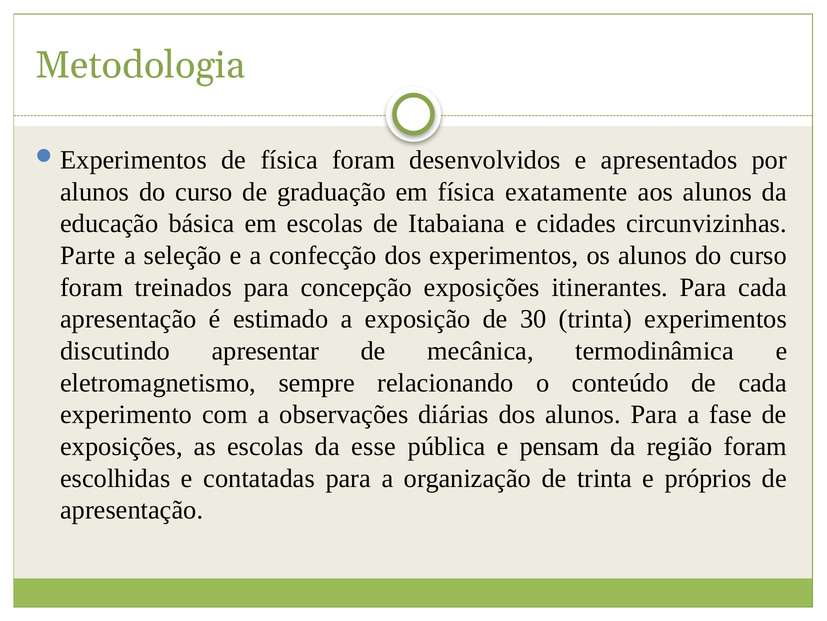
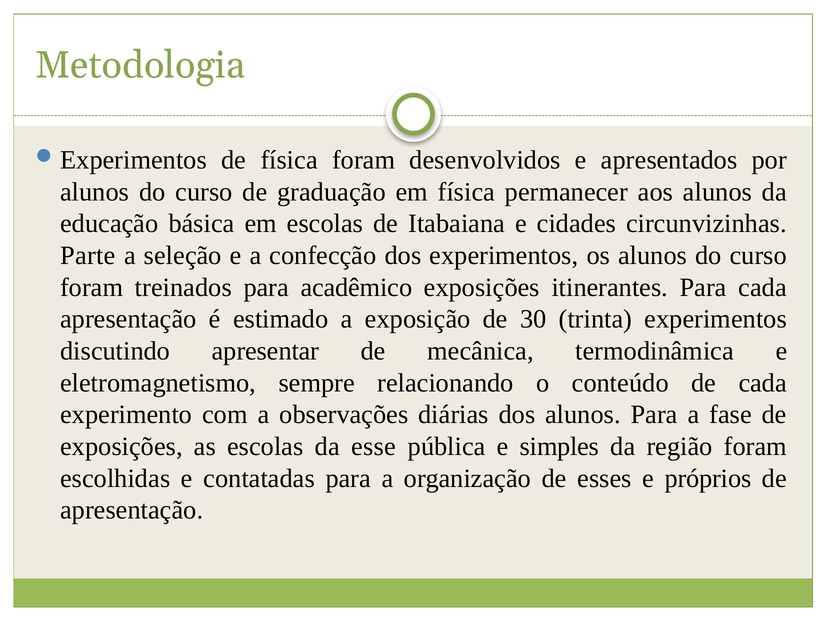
exatamente: exatamente -> permanecer
concepção: concepção -> acadêmico
pensam: pensam -> simples
de trinta: trinta -> esses
